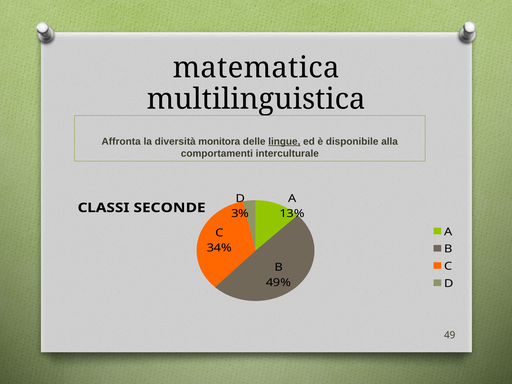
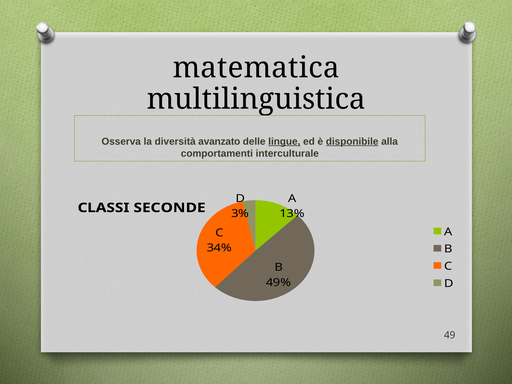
Affronta: Affronta -> Osserva
monitora: monitora -> avanzato
disponibile underline: none -> present
